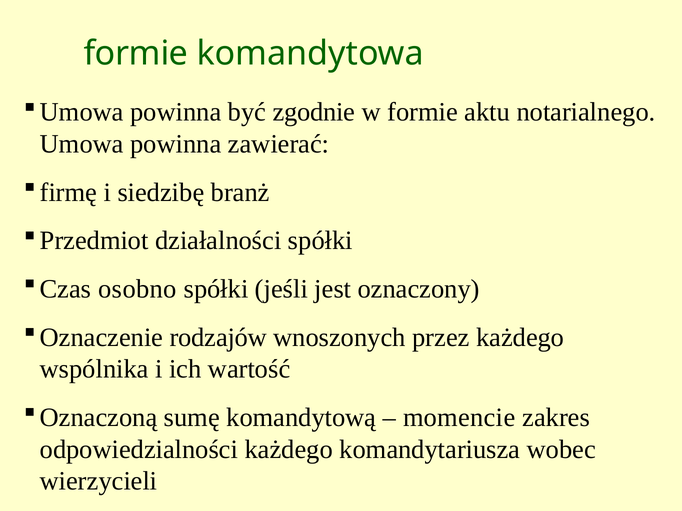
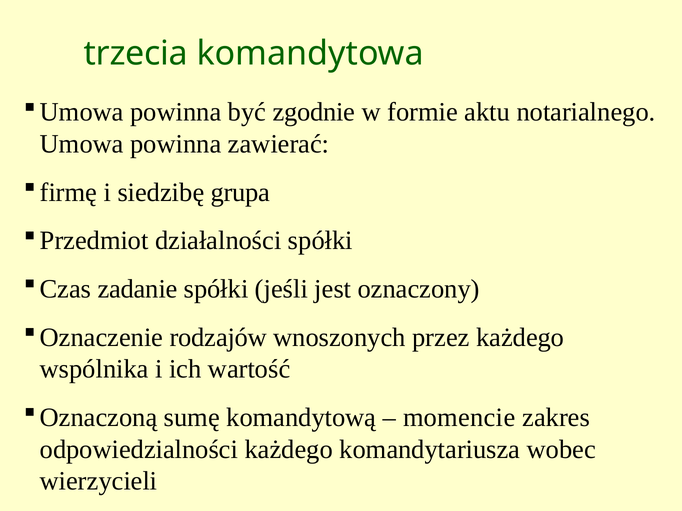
formie at (136, 54): formie -> trzecia
branż: branż -> grupa
osobno: osobno -> zadanie
